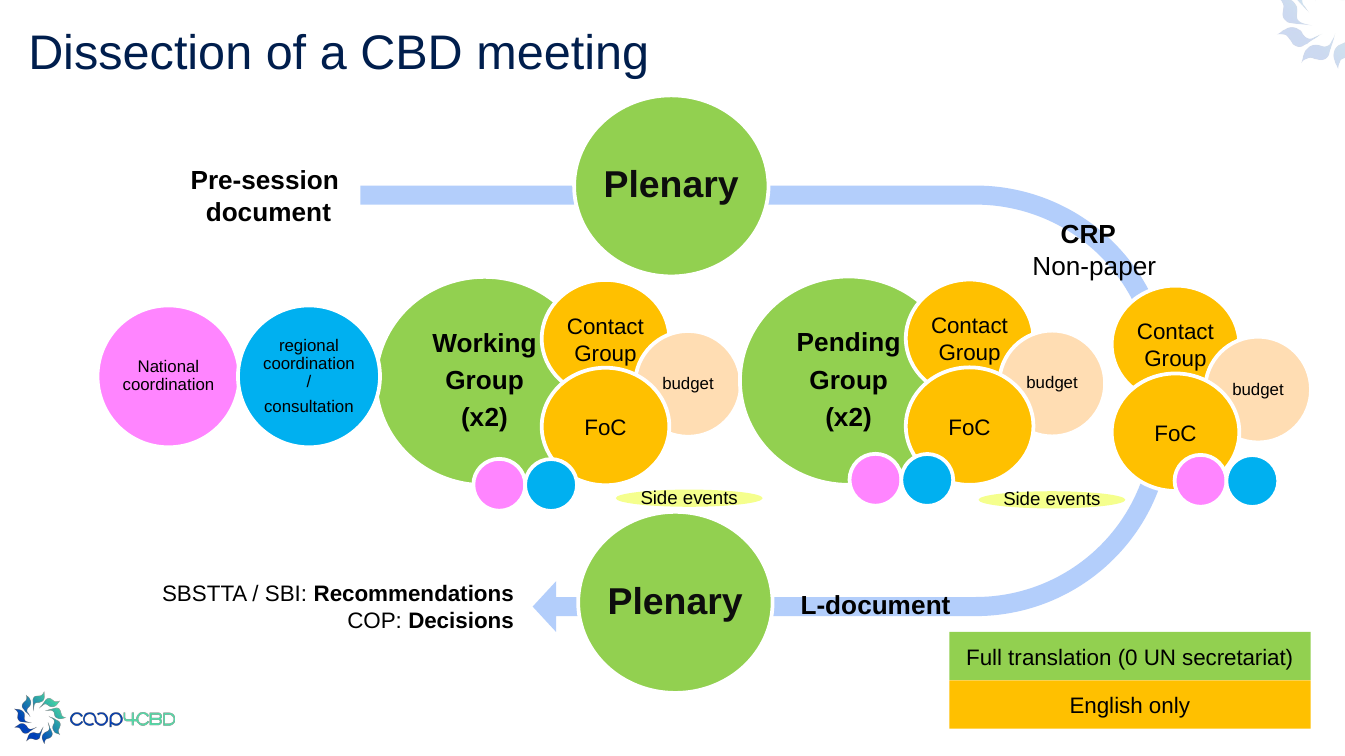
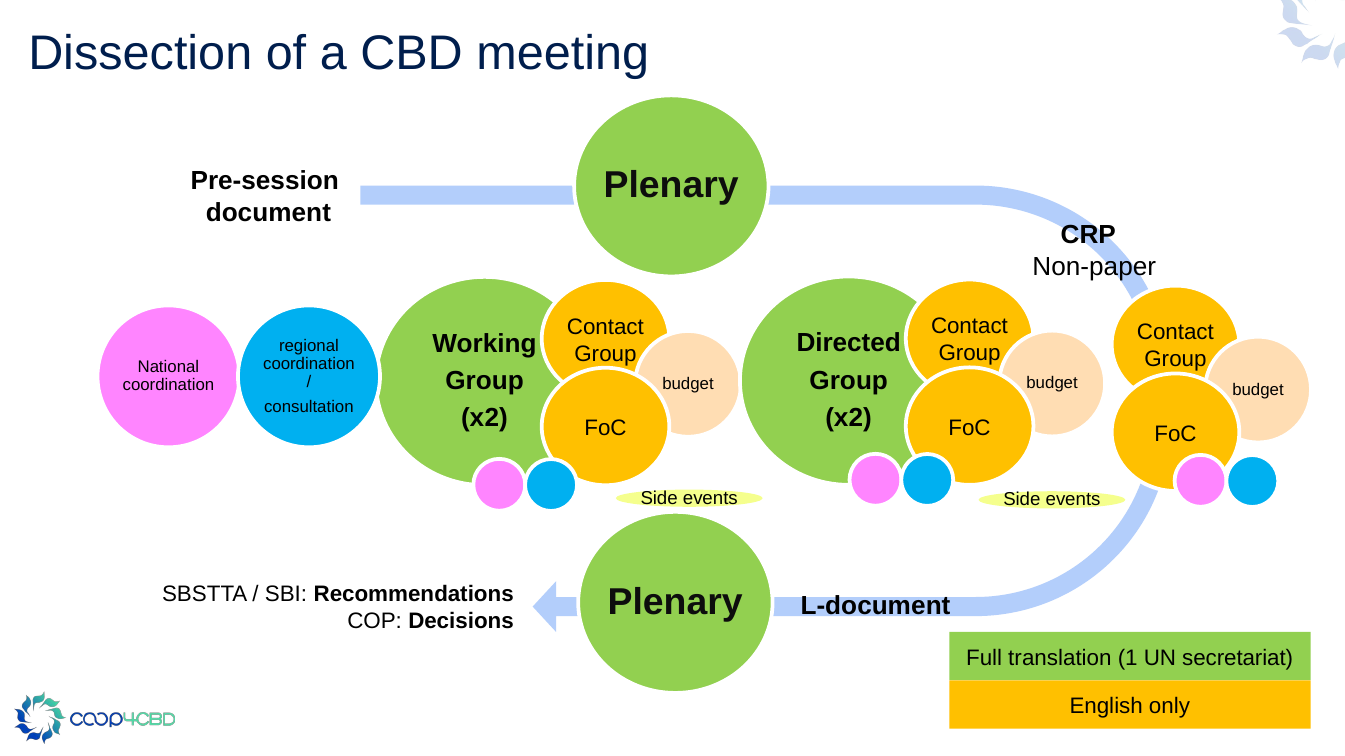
Pending: Pending -> Directed
0: 0 -> 1
